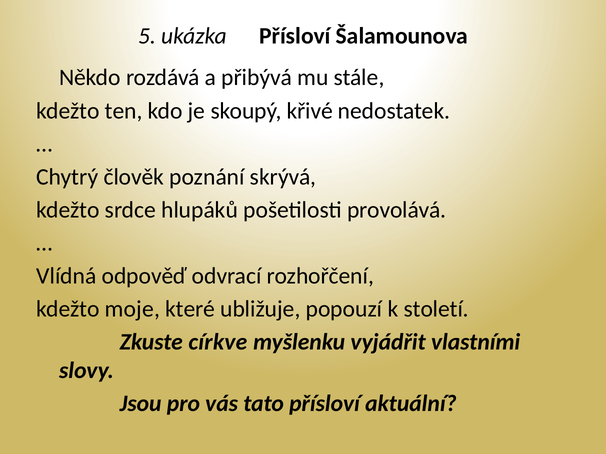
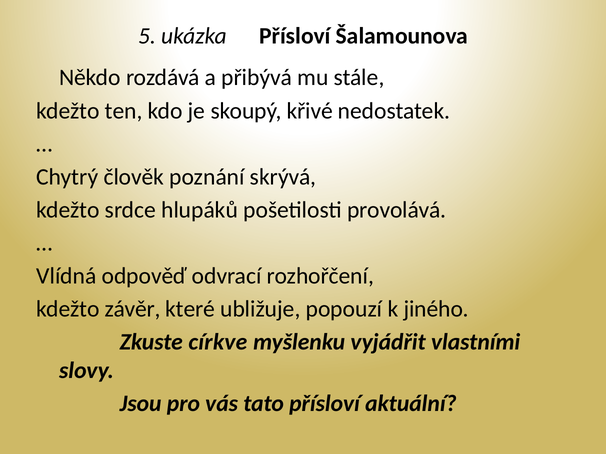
moje: moje -> závěr
století: století -> jiného
